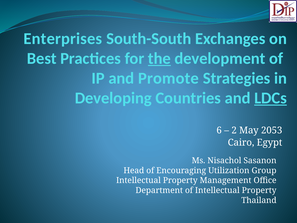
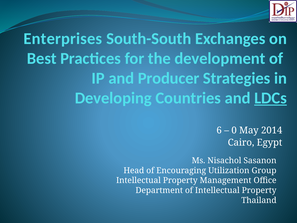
the underline: present -> none
Promote: Promote -> Producer
2: 2 -> 0
2053: 2053 -> 2014
